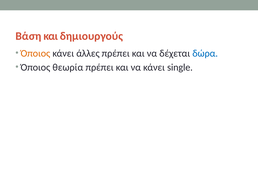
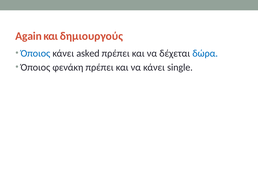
Βάση: Βάση -> Again
Όποιος at (35, 53) colour: orange -> blue
άλλες: άλλες -> asked
θεωρία: θεωρία -> φενάκη
